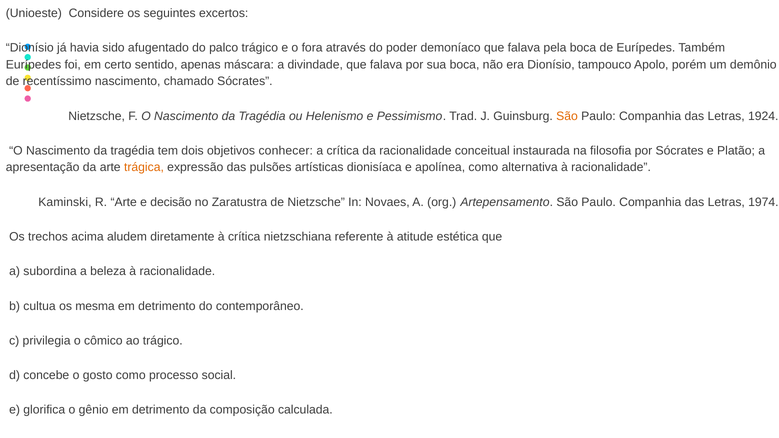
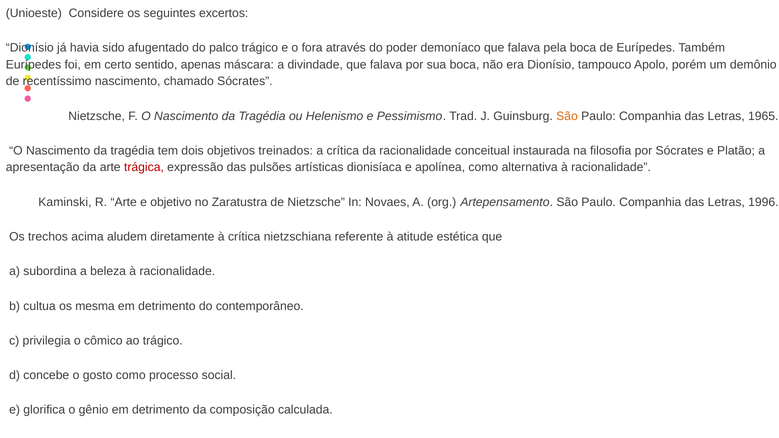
1924: 1924 -> 1965
conhecer: conhecer -> treinados
trágica colour: orange -> red
decisão: decisão -> objetivo
1974: 1974 -> 1996
